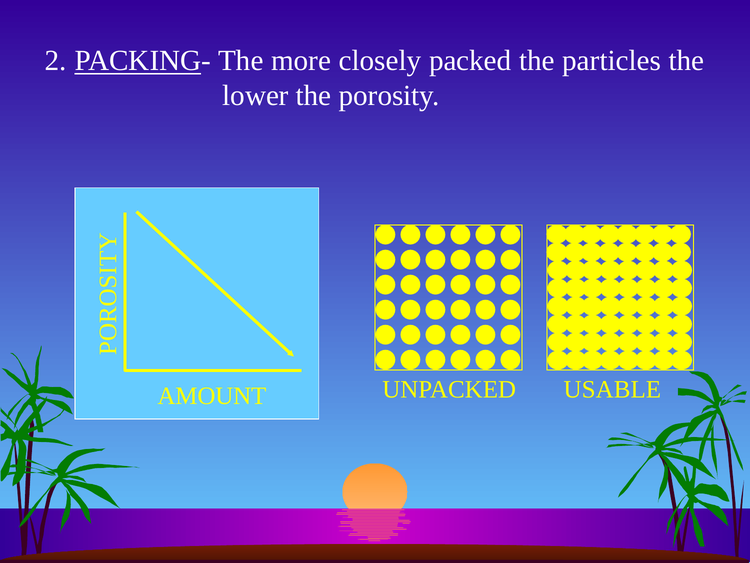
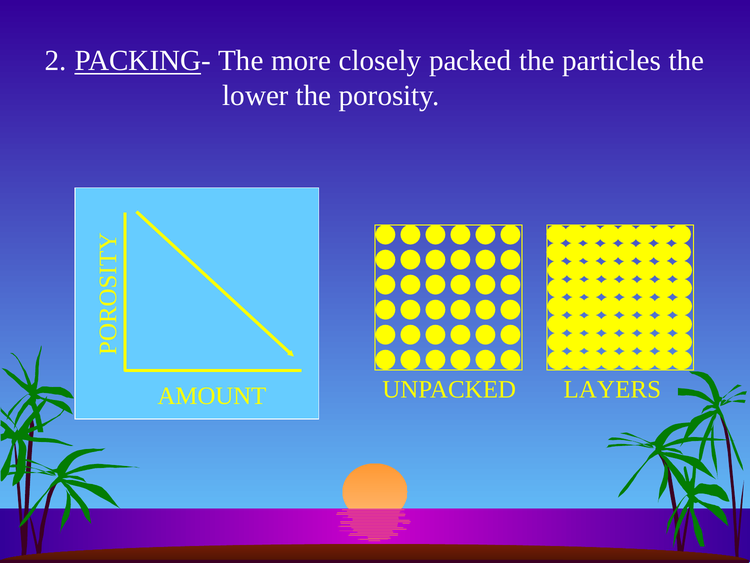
USABLE: USABLE -> LAYERS
